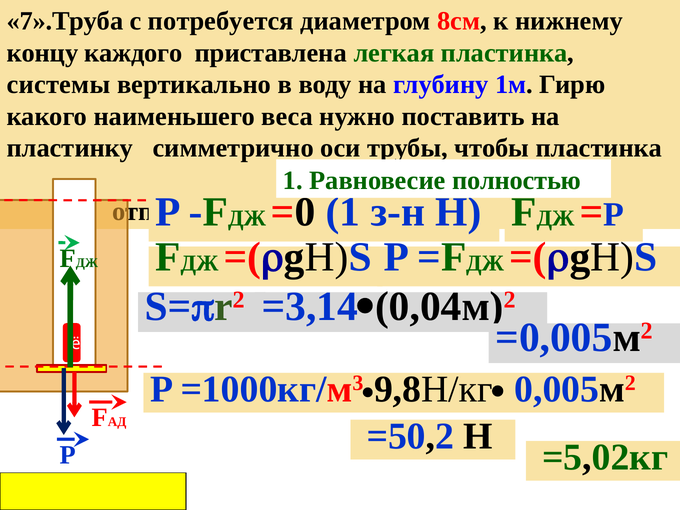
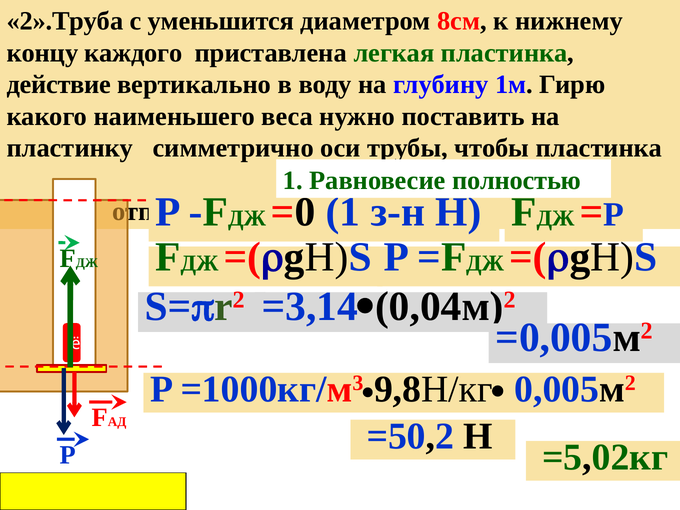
7».Труба: 7».Труба -> 2».Труба
потребуется: потребуется -> уменьшится
системы: системы -> действие
